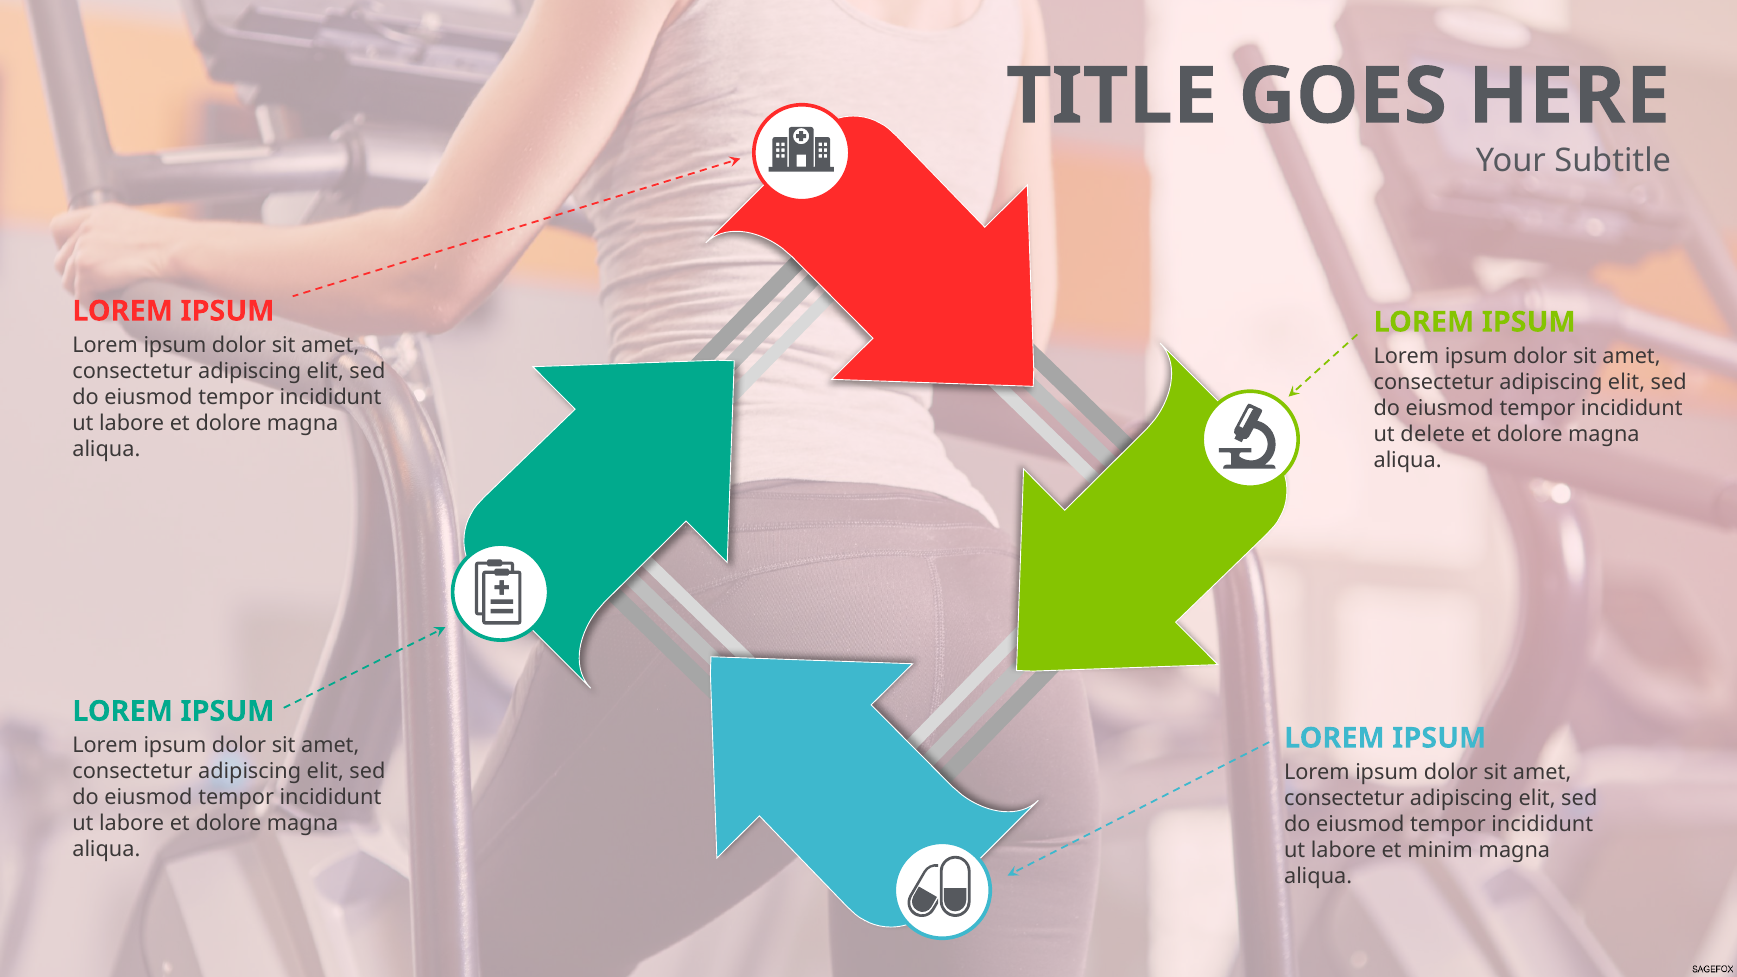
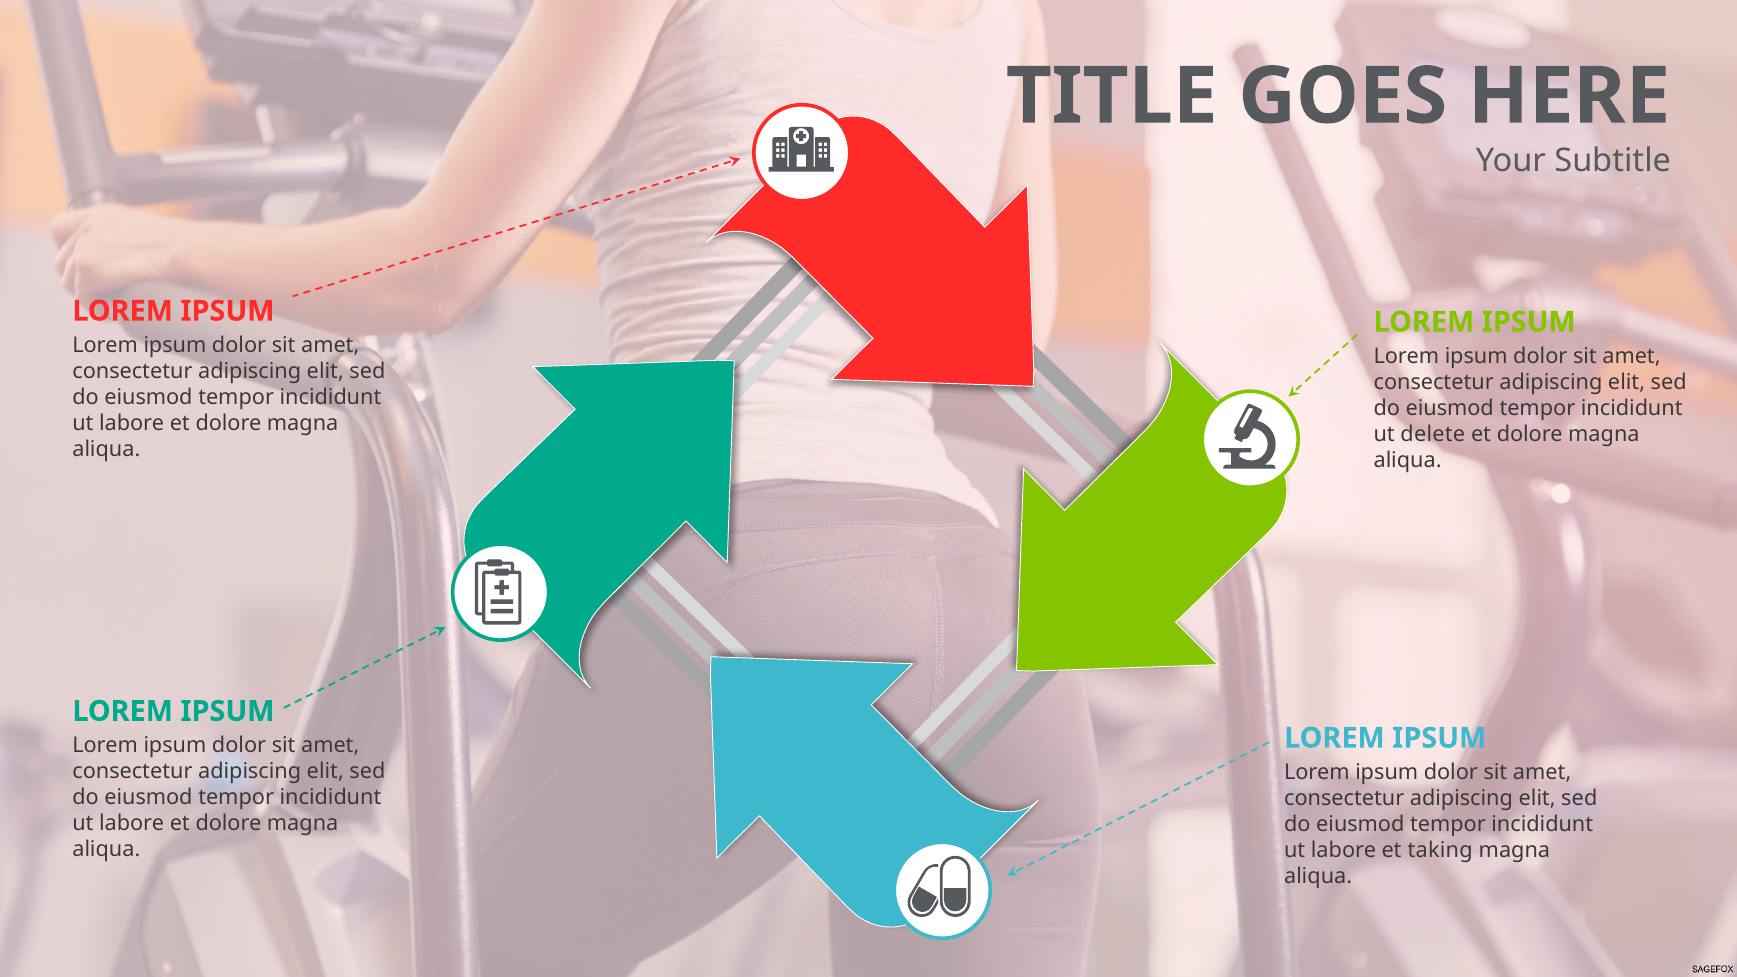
minim: minim -> taking
